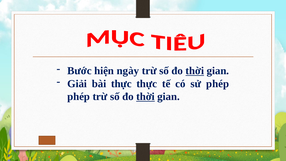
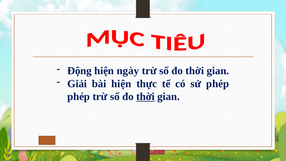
Bước: Bước -> Động
thời at (195, 71) underline: present -> none
bài thực: thực -> hiện
